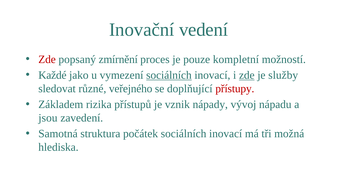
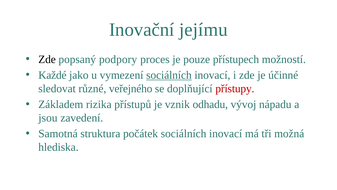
vedení: vedení -> jejímu
Zde at (47, 59) colour: red -> black
zmírnění: zmírnění -> podpory
kompletní: kompletní -> přístupech
zde at (247, 75) underline: present -> none
služby: služby -> účinné
nápady: nápady -> odhadu
